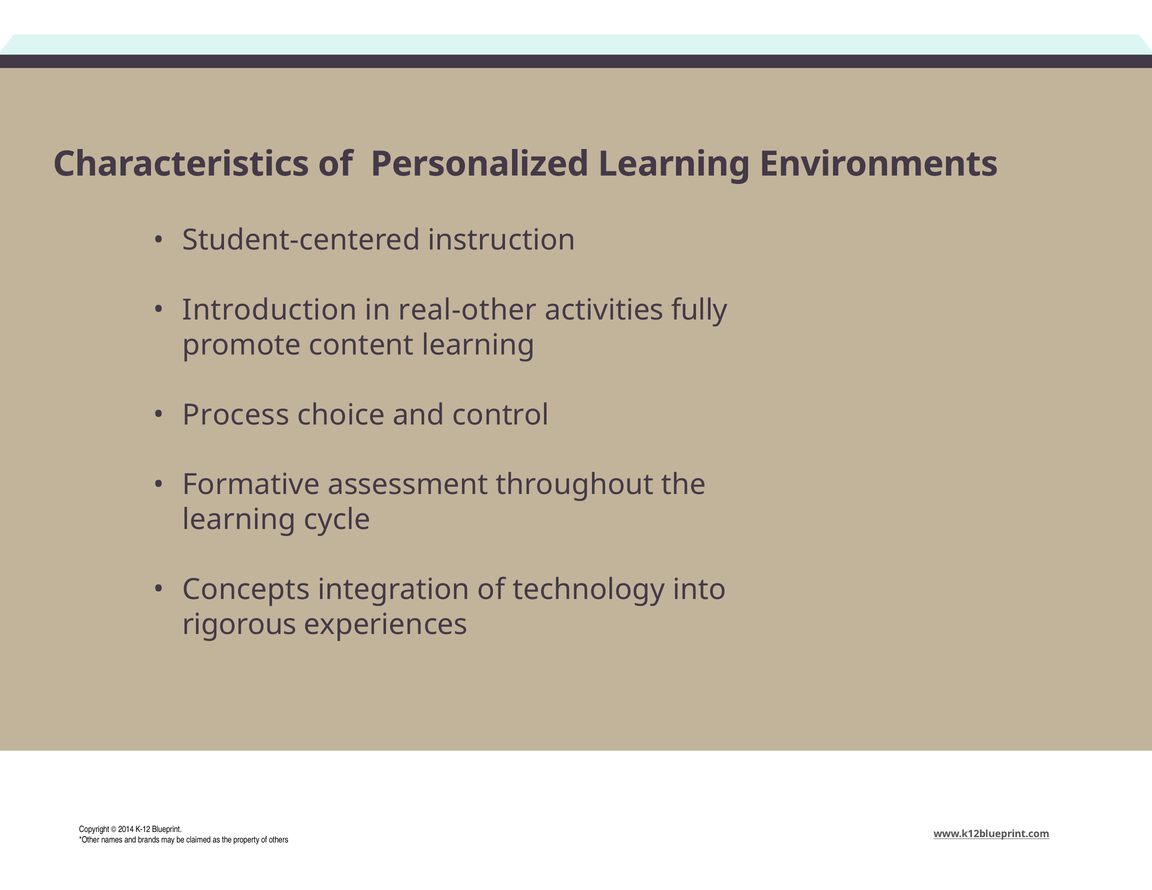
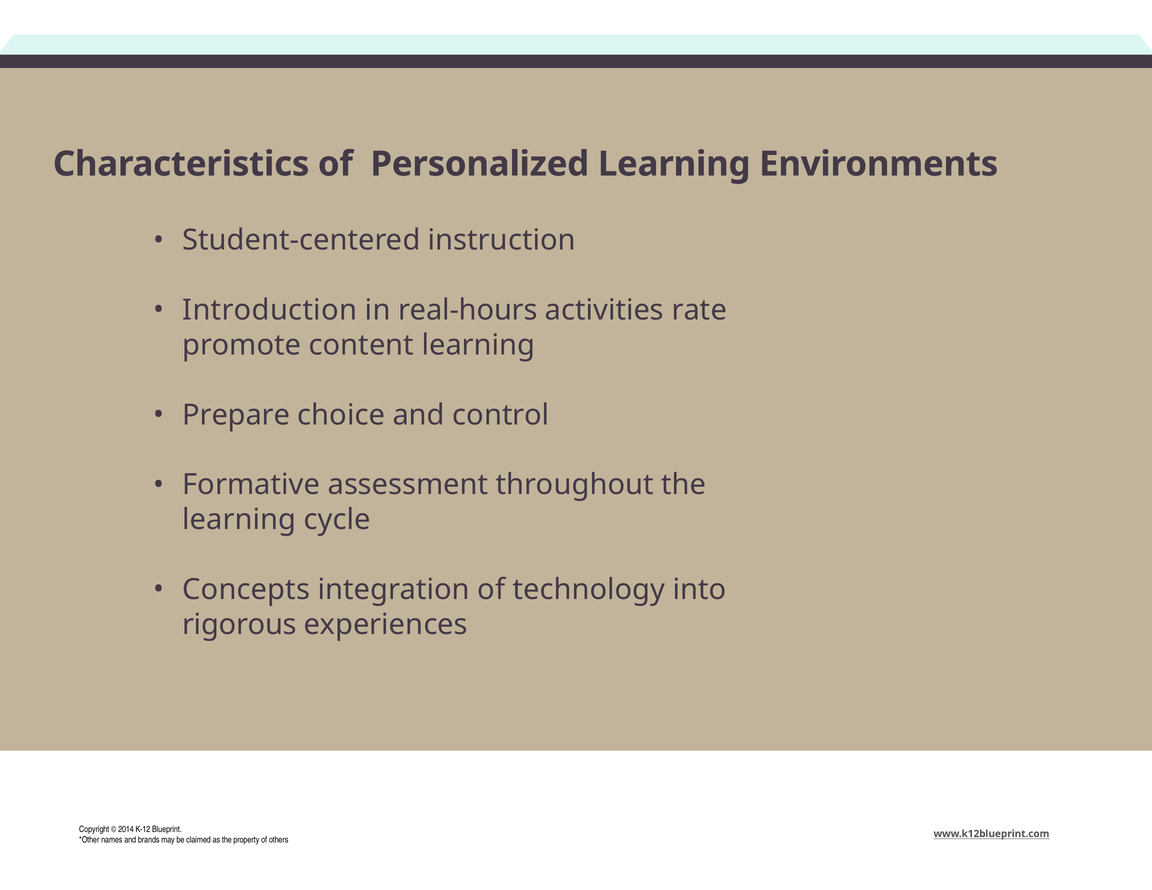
real-other: real-other -> real-hours
fully: fully -> rate
Process: Process -> Prepare
